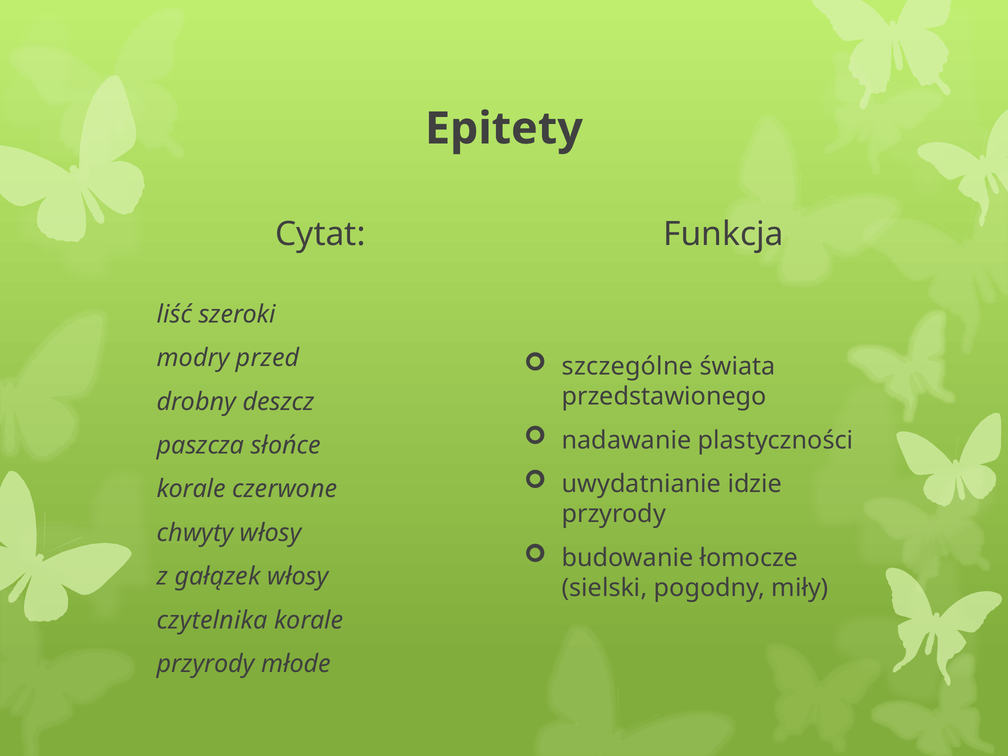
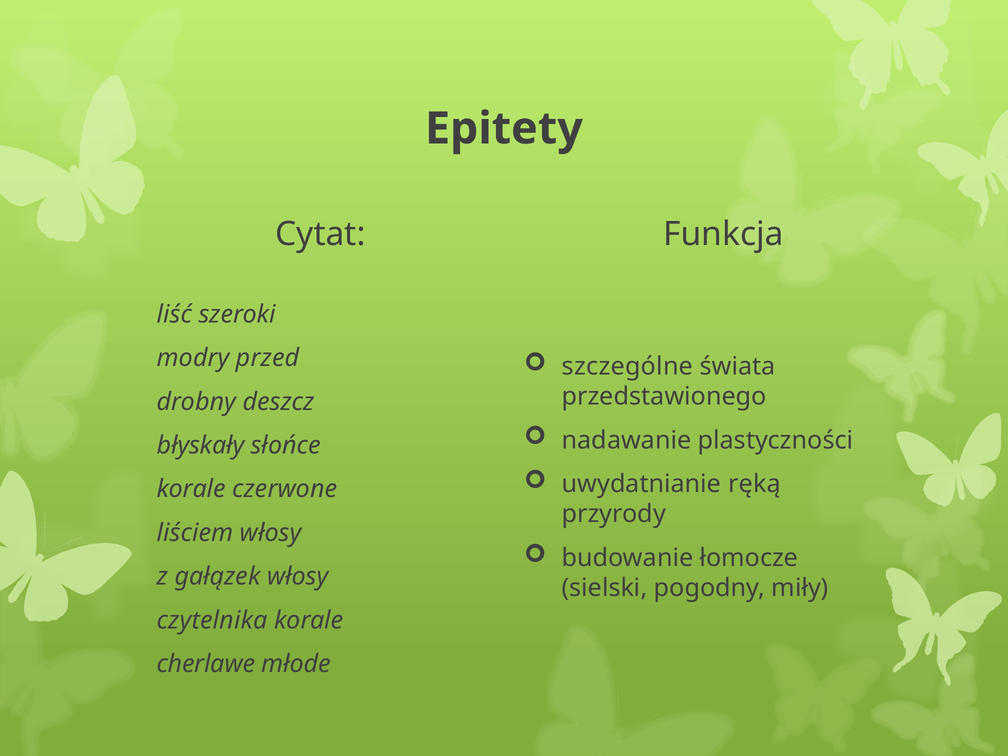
paszcza: paszcza -> błyskały
idzie: idzie -> ręką
chwyty: chwyty -> liściem
przyrody at (206, 664): przyrody -> cherlawe
